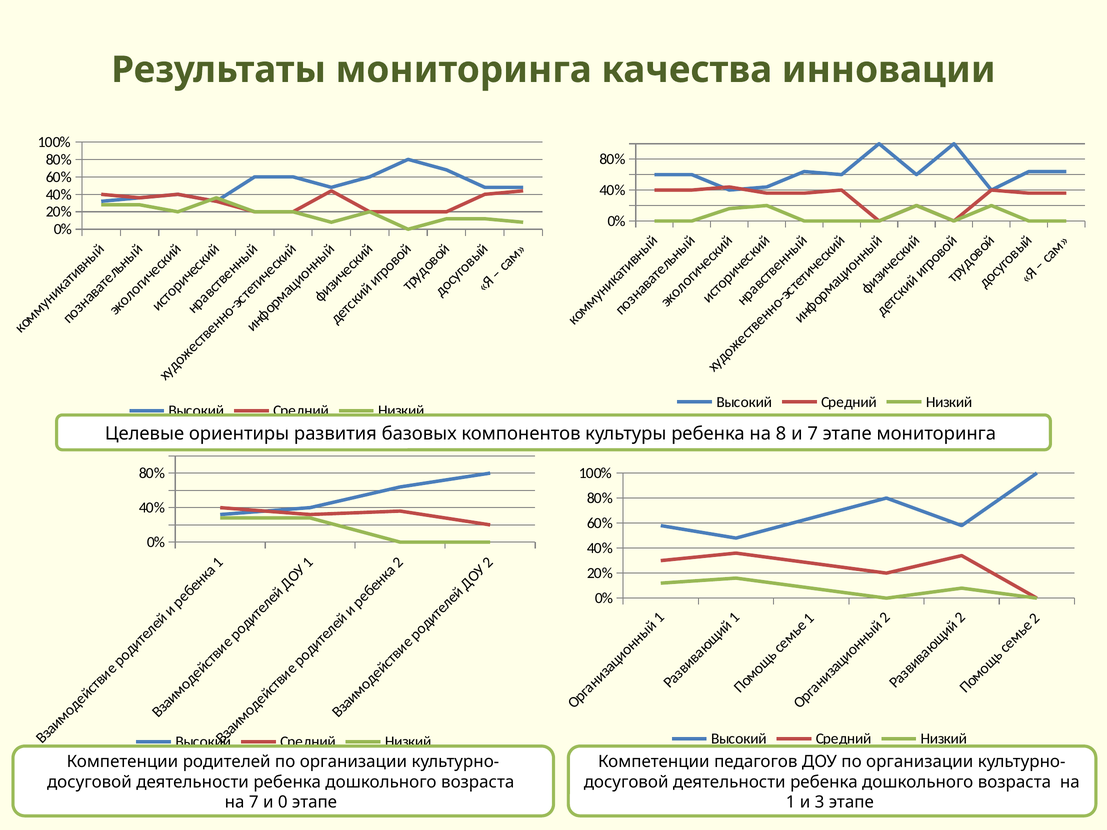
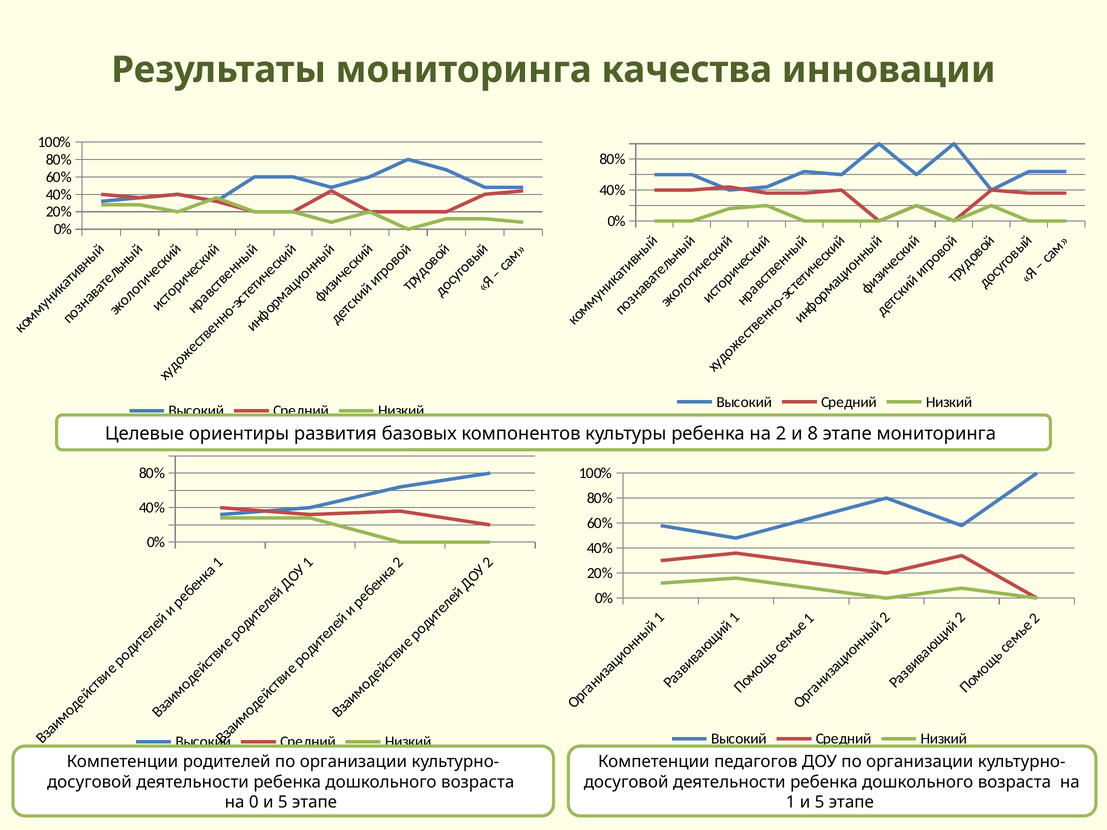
на 8: 8 -> 2
и 7: 7 -> 8
на 7: 7 -> 0
0 at (283, 803): 0 -> 5
1 и 3: 3 -> 5
